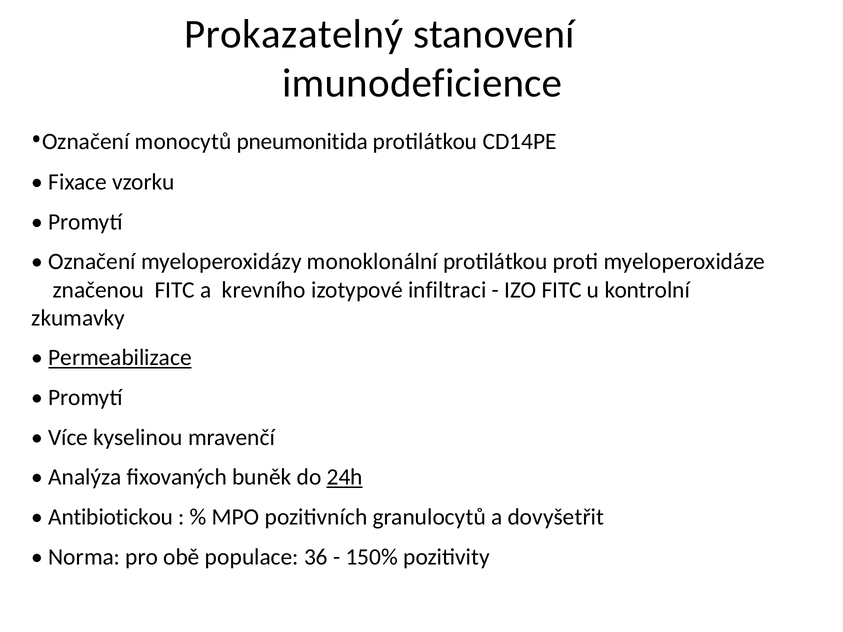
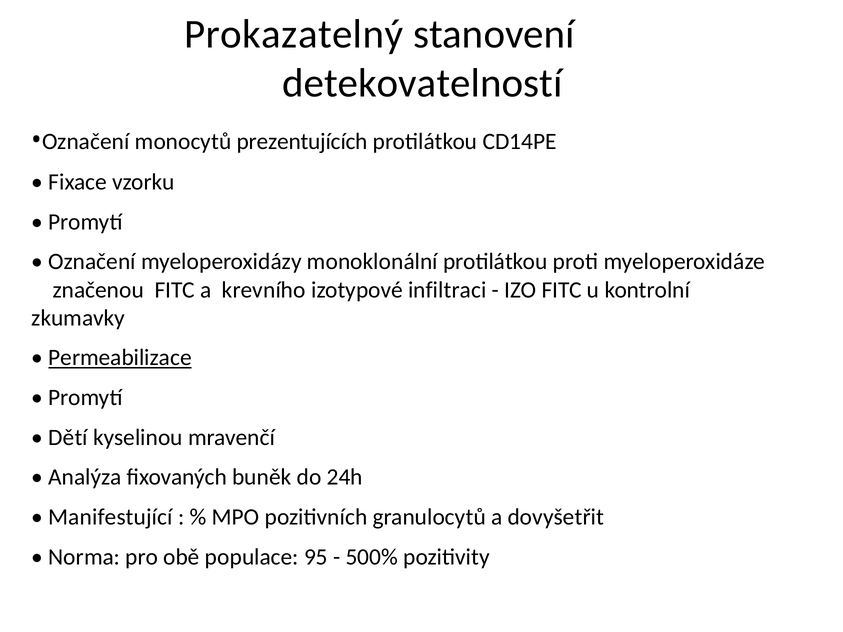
imunodeficience: imunodeficience -> detekovatelností
pneumonitida: pneumonitida -> prezentujících
Více: Více -> Dětí
24h underline: present -> none
Antibiotickou: Antibiotickou -> Manifestující
36: 36 -> 95
150%: 150% -> 500%
